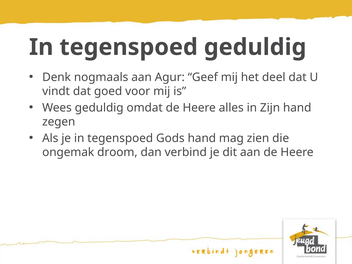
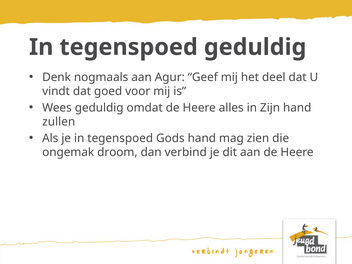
zegen: zegen -> zullen
